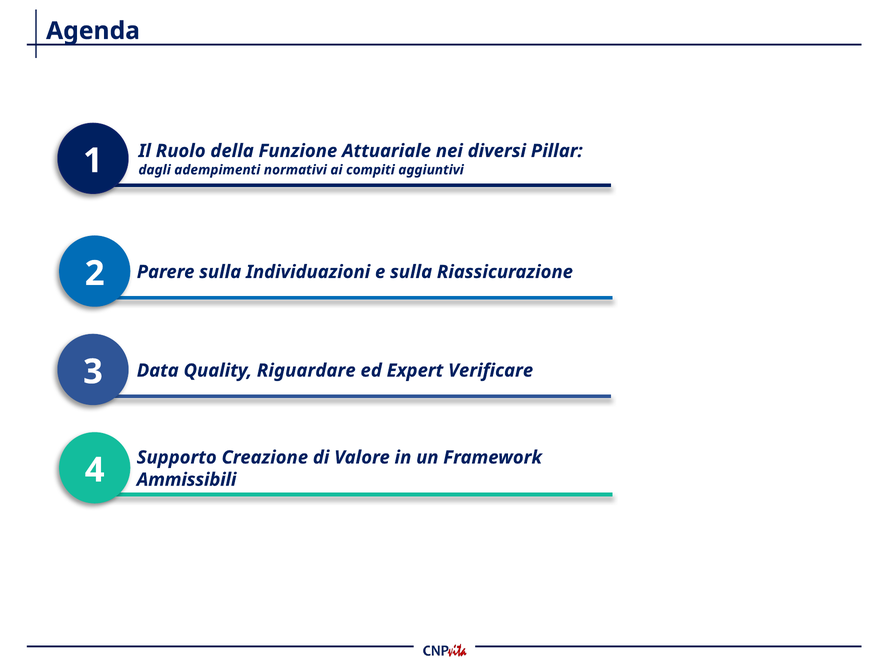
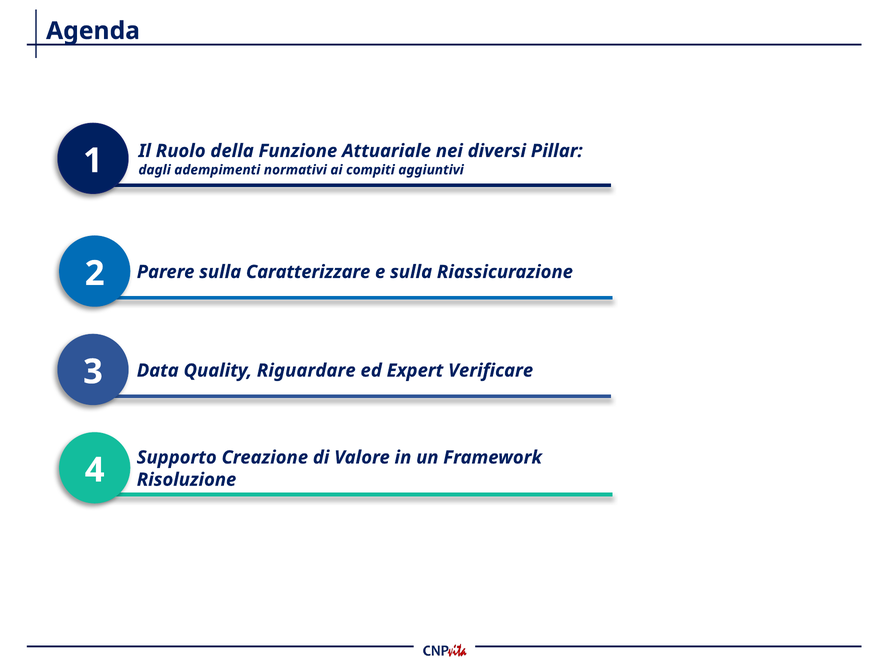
Individuazioni: Individuazioni -> Caratterizzare
Ammissibili: Ammissibili -> Risoluzione
